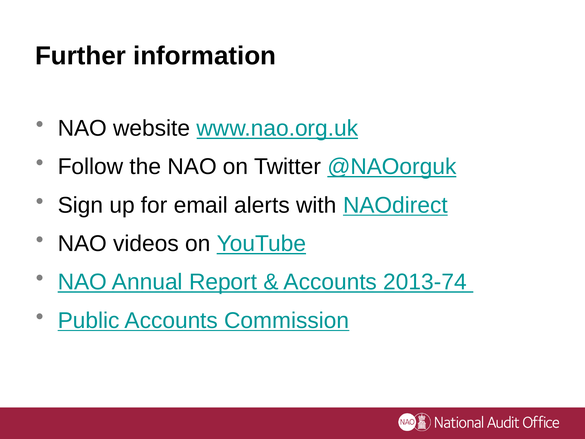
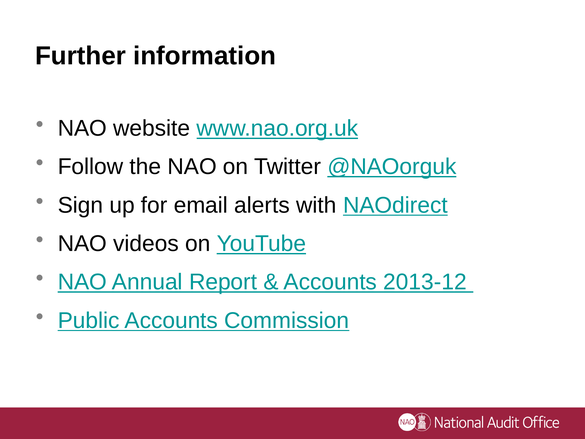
2013-74: 2013-74 -> 2013-12
